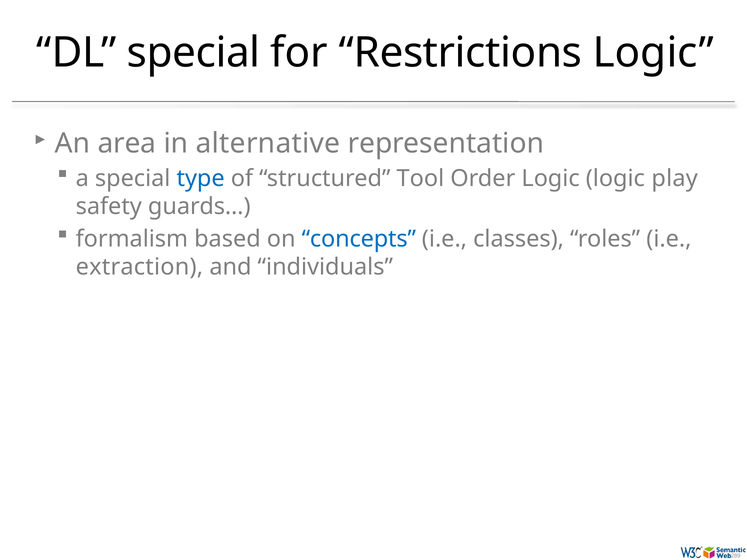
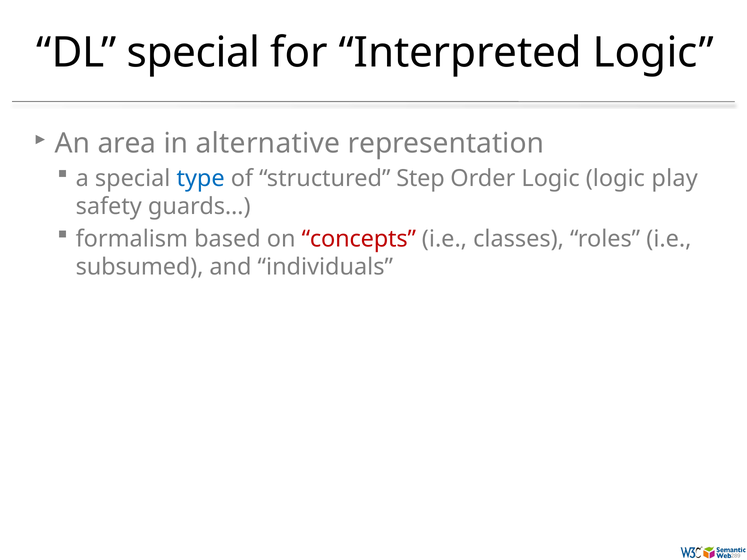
Restrictions: Restrictions -> Interpreted
Tool: Tool -> Step
concepts colour: blue -> red
extraction: extraction -> subsumed
